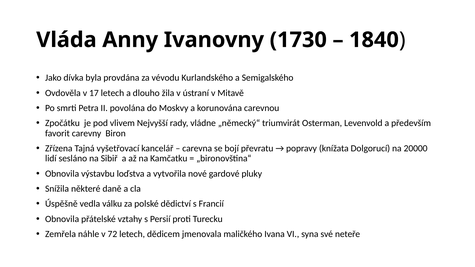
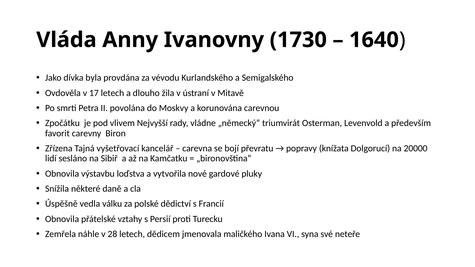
1840: 1840 -> 1640
72: 72 -> 28
